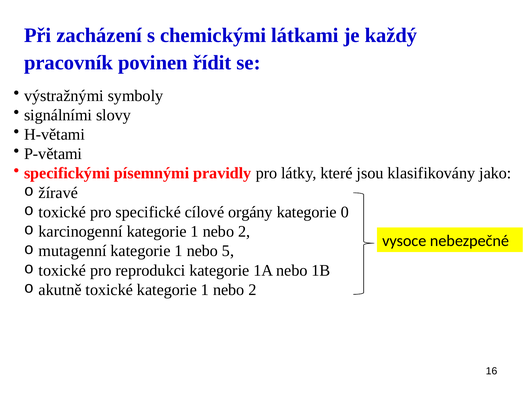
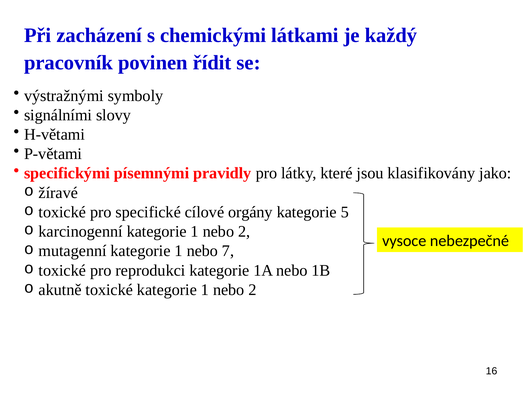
0: 0 -> 5
5: 5 -> 7
